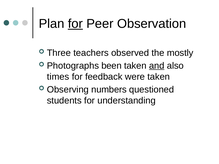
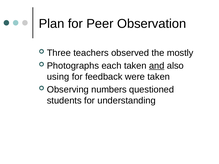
for at (75, 24) underline: present -> none
been: been -> each
times: times -> using
